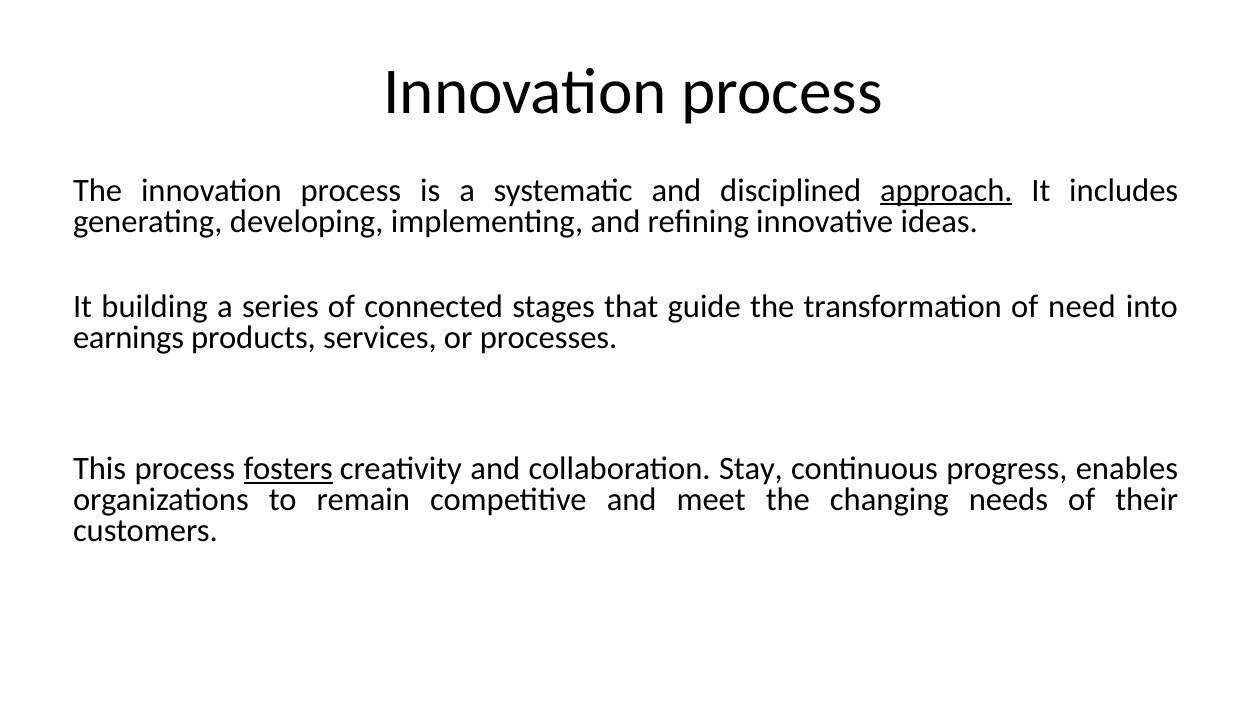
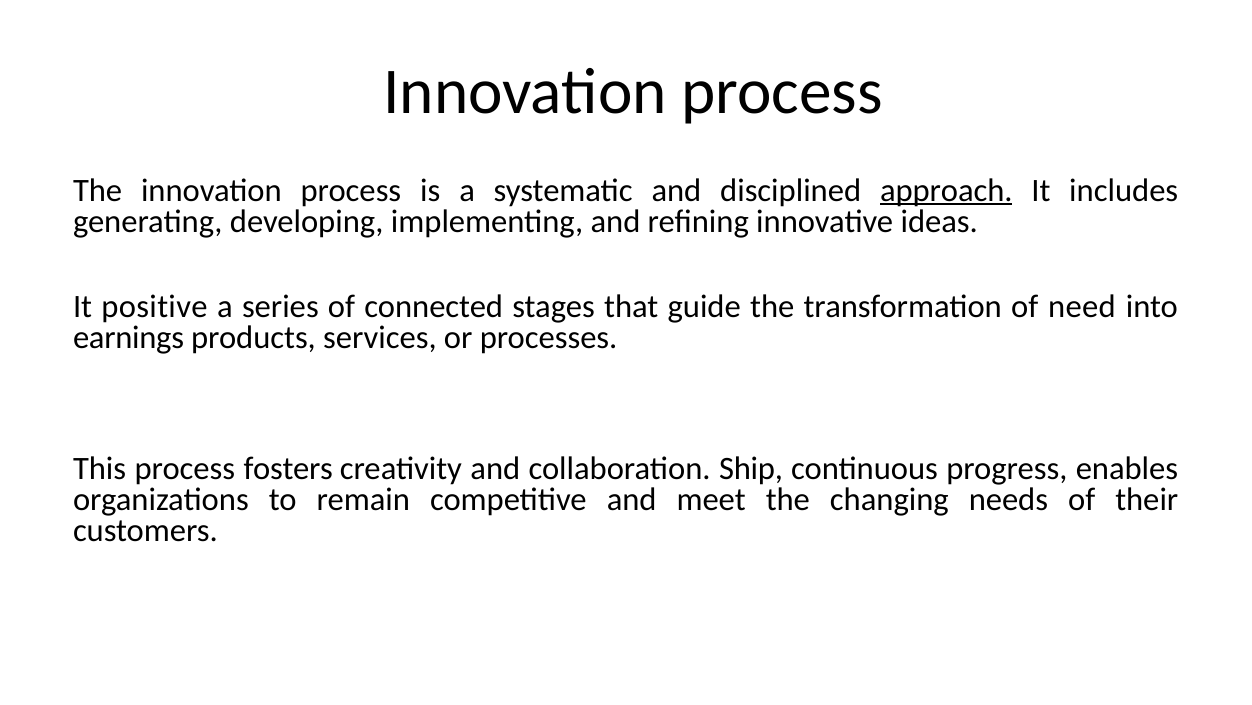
building: building -> positive
fosters underline: present -> none
Stay: Stay -> Ship
